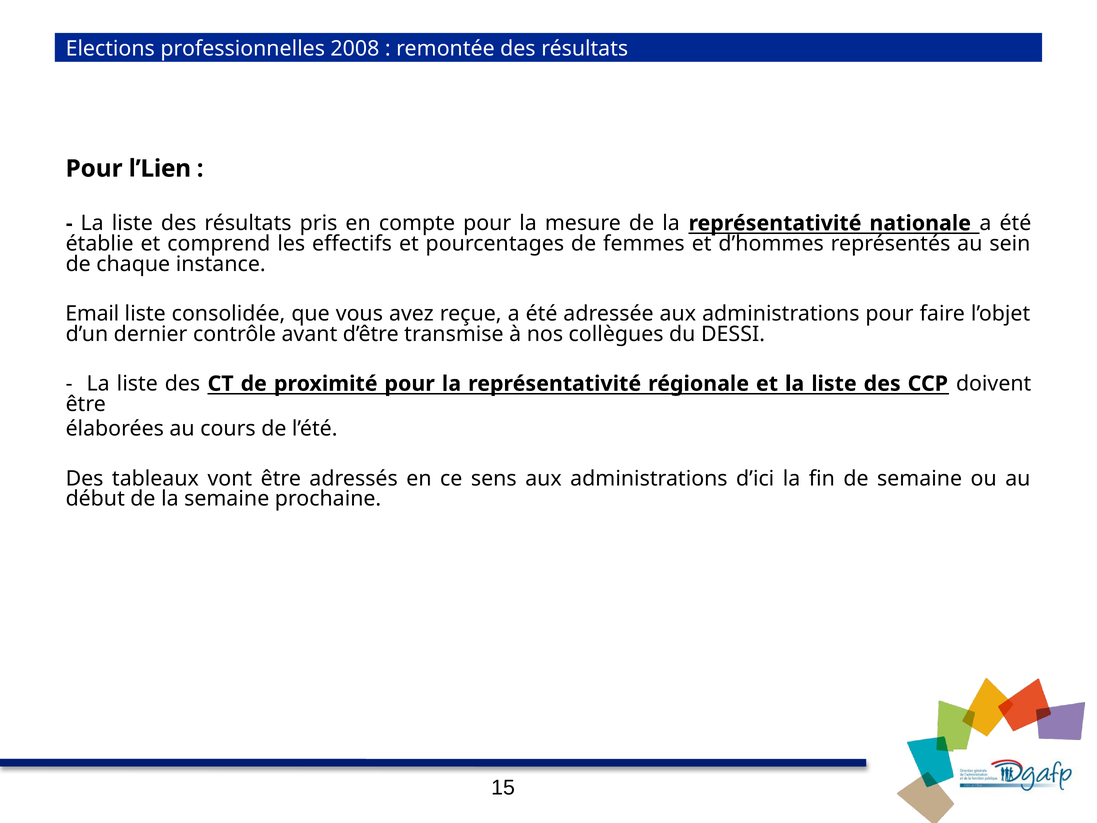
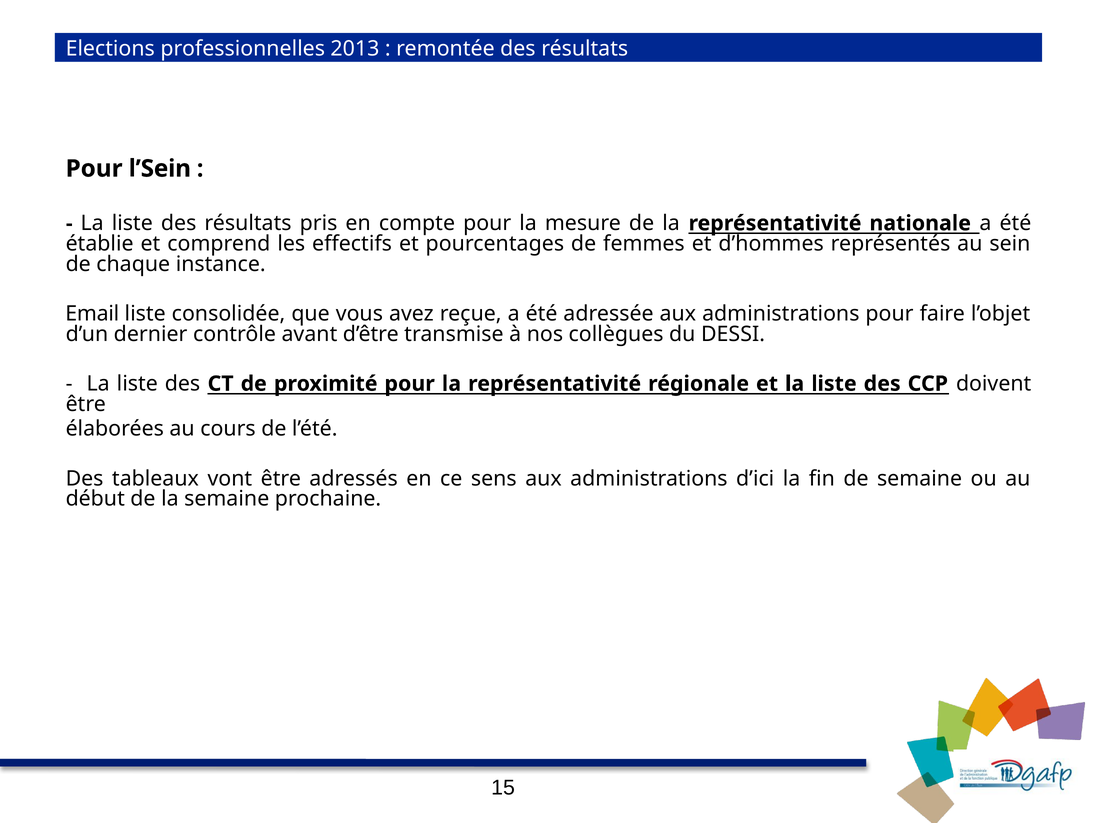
2008: 2008 -> 2013
l’Lien: l’Lien -> l’Sein
